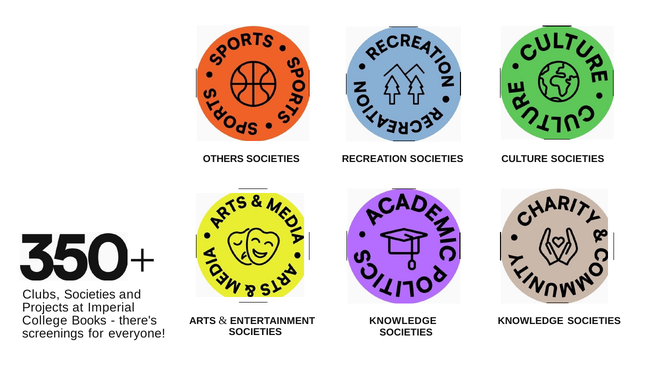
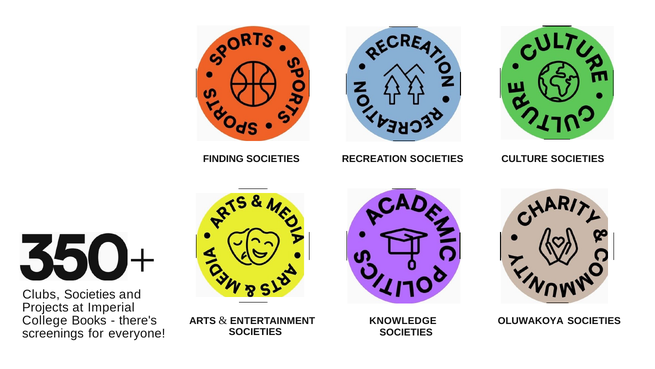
OTHERS: OTHERS -> FINDING
KNOWLEDGE at (531, 320): KNOWLEDGE -> OLUWAKOYA
